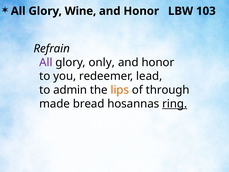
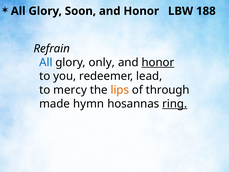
Wine: Wine -> Soon
103: 103 -> 188
All at (46, 62) colour: purple -> blue
honor at (158, 62) underline: none -> present
admin: admin -> mercy
bread: bread -> hymn
